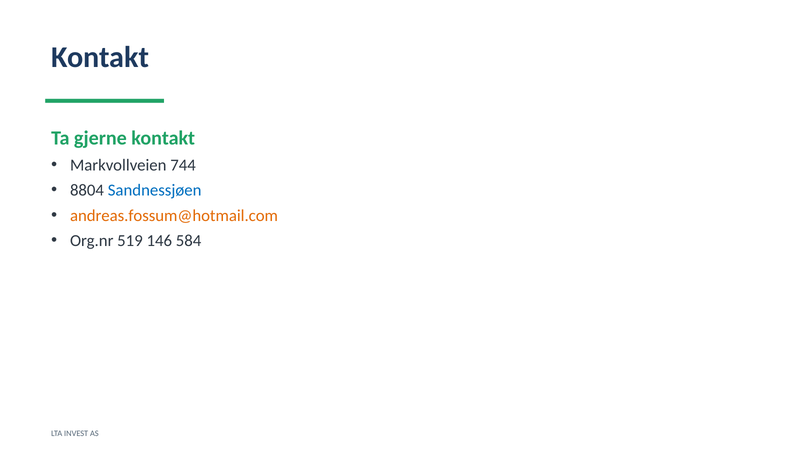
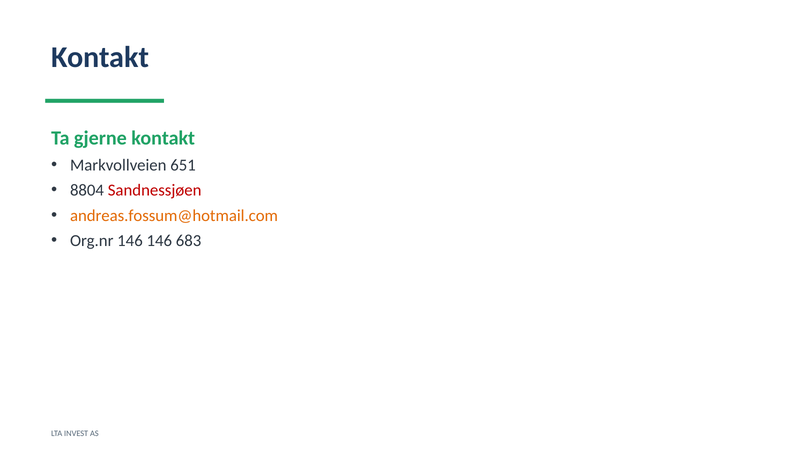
744: 744 -> 651
Sandnessjøen colour: blue -> red
Org.nr 519: 519 -> 146
584: 584 -> 683
